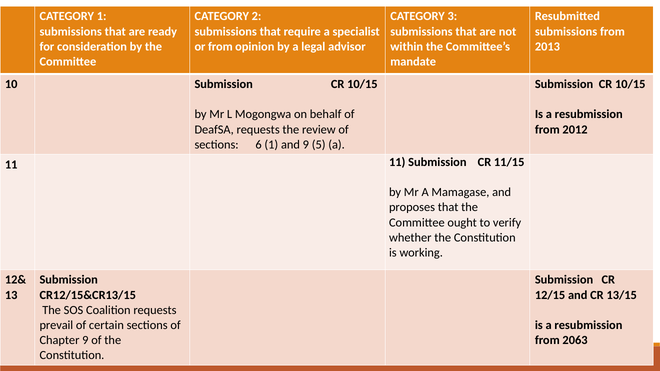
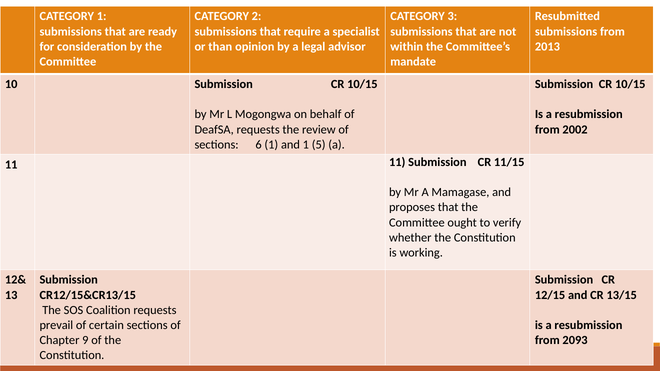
or from: from -> than
2012: 2012 -> 2002
and 9: 9 -> 1
2063: 2063 -> 2093
